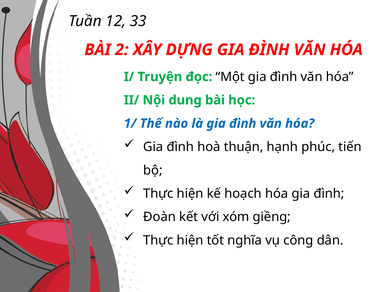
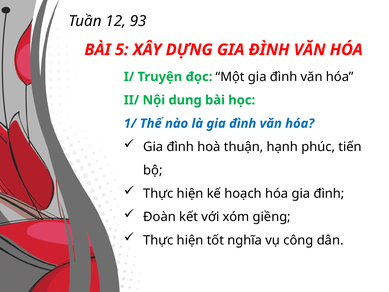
33: 33 -> 93
2: 2 -> 5
